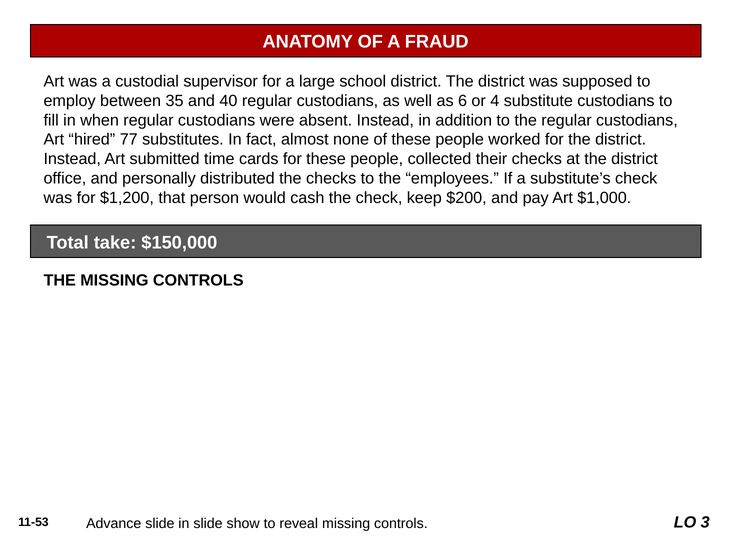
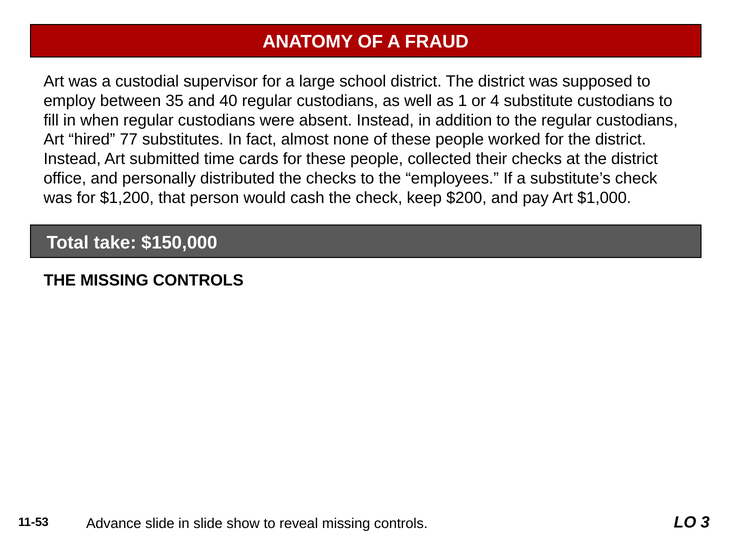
6: 6 -> 1
